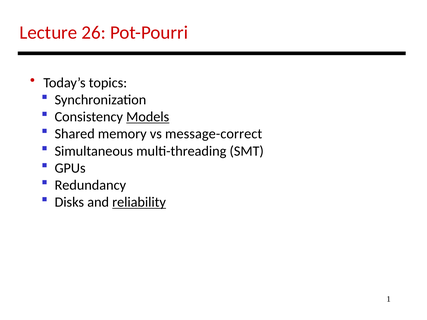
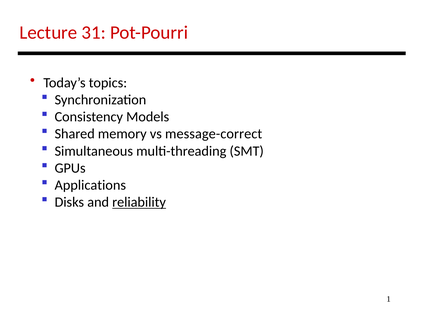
26: 26 -> 31
Models underline: present -> none
Redundancy: Redundancy -> Applications
